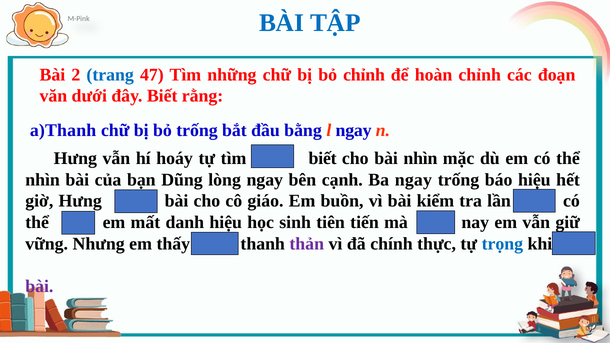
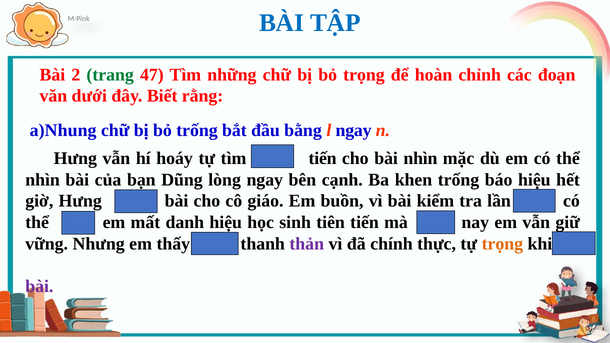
trang colour: blue -> green
bỏ chỉnh: chỉnh -> trọng
a)Thanh: a)Thanh -> a)Nhung
tìm biết: biết -> tiến
Ba ngay: ngay -> khen
trọng at (502, 244) colour: blue -> orange
